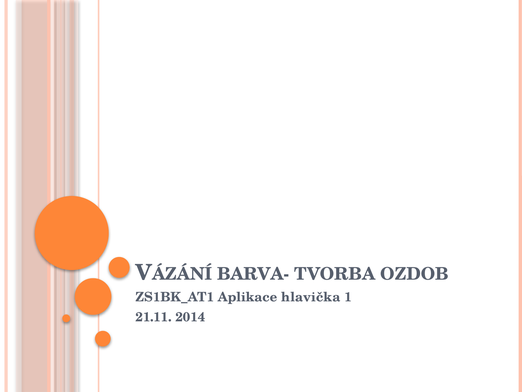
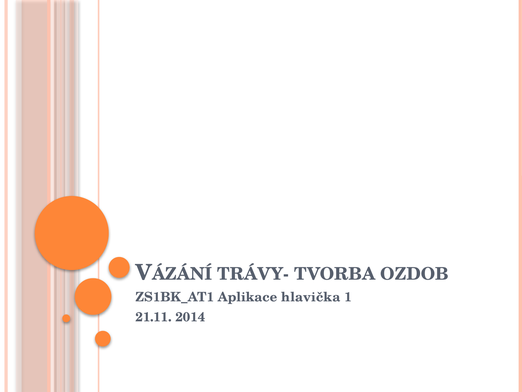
BARVA-: BARVA- -> TRÁVY-
